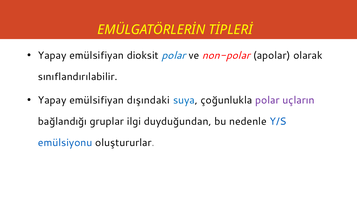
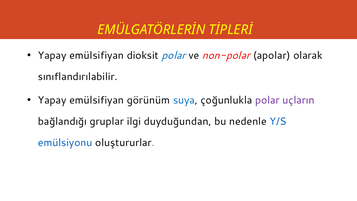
dışındaki: dışındaki -> görünüm
